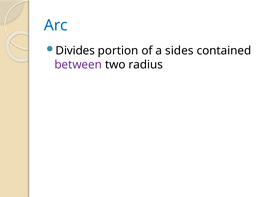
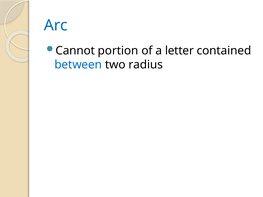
Divides: Divides -> Cannot
sides: sides -> letter
between colour: purple -> blue
